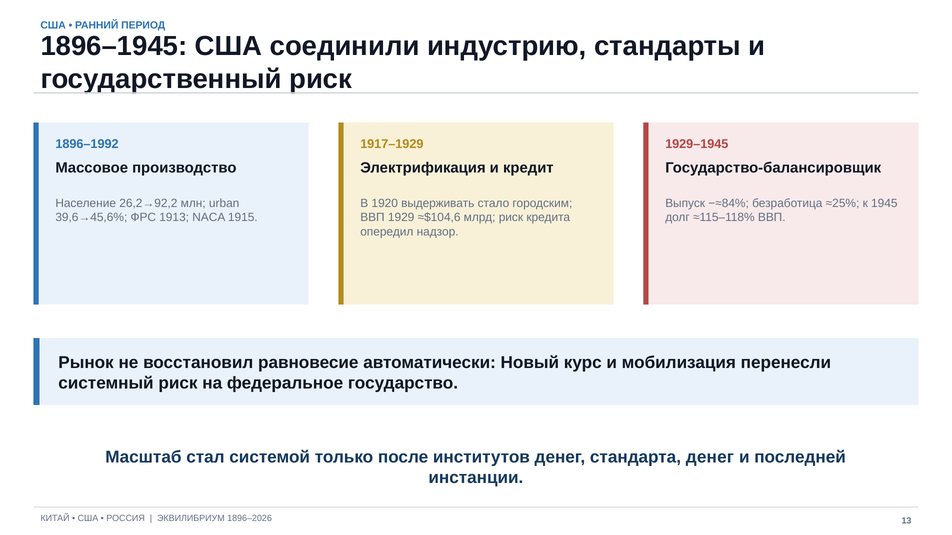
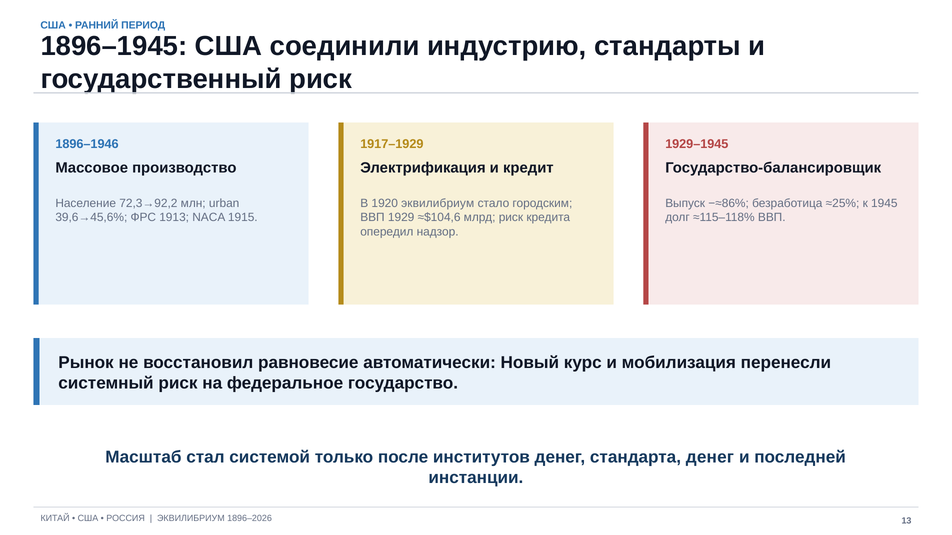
1896–1992: 1896–1992 -> 1896–1946
26,2→92,2: 26,2→92,2 -> 72,3→92,2
1920 выдерживать: выдерживать -> эквилибриум
−≈84%: −≈84% -> −≈86%
